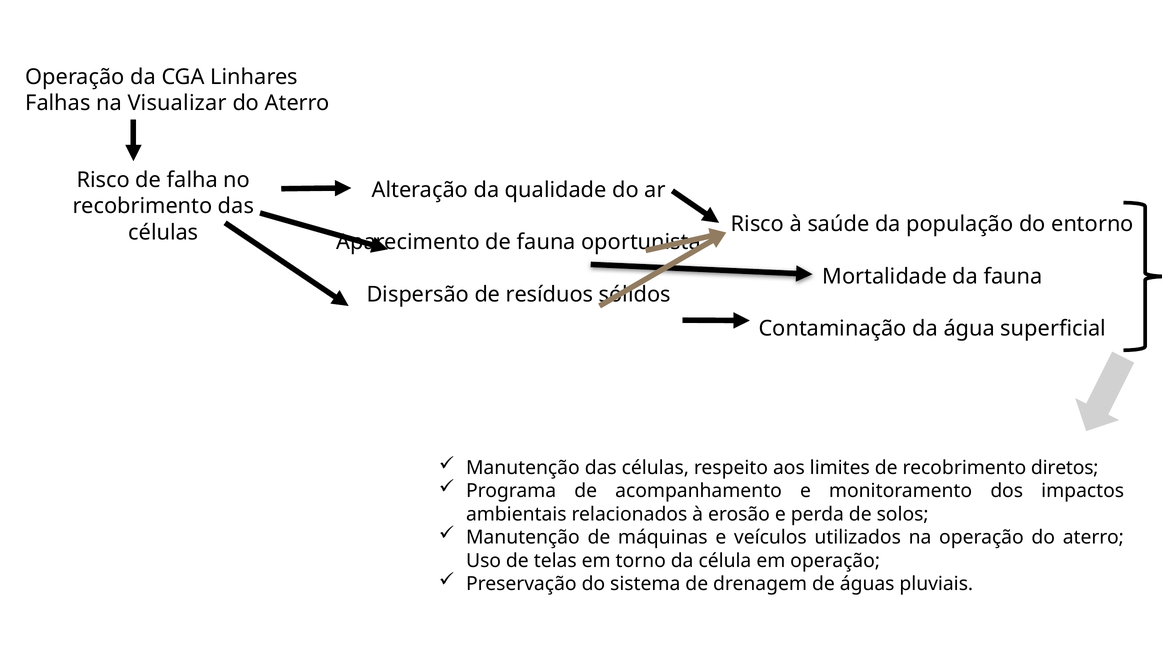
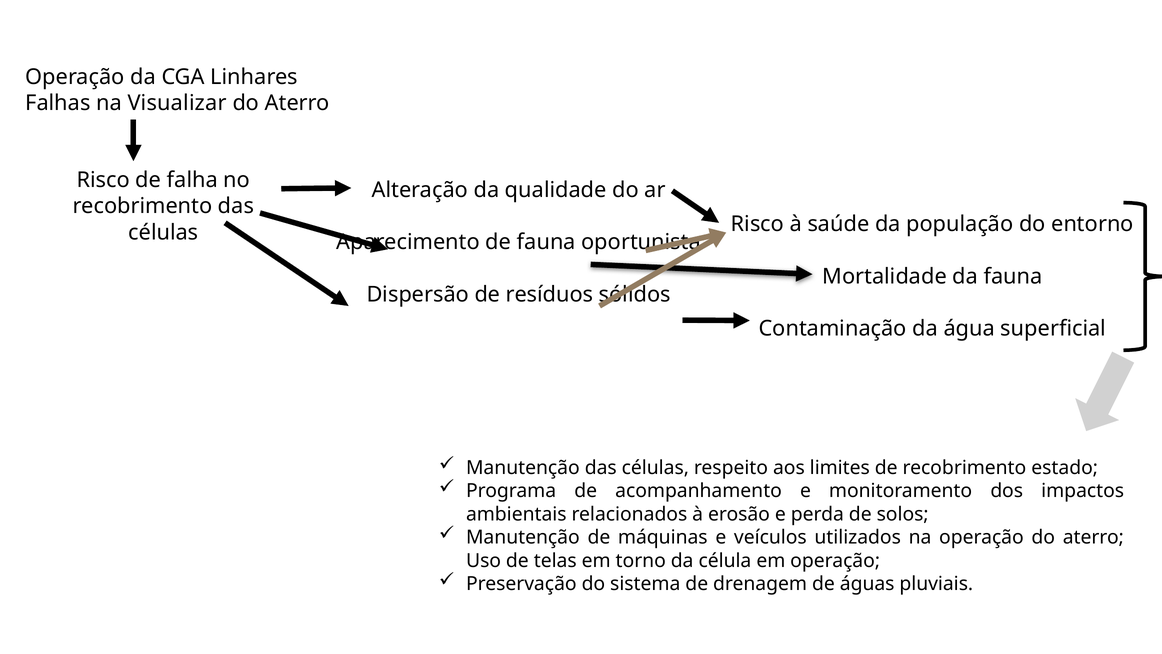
diretos: diretos -> estado
